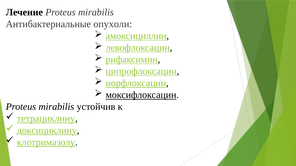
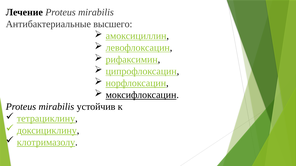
опухоли: опухоли -> высшего
